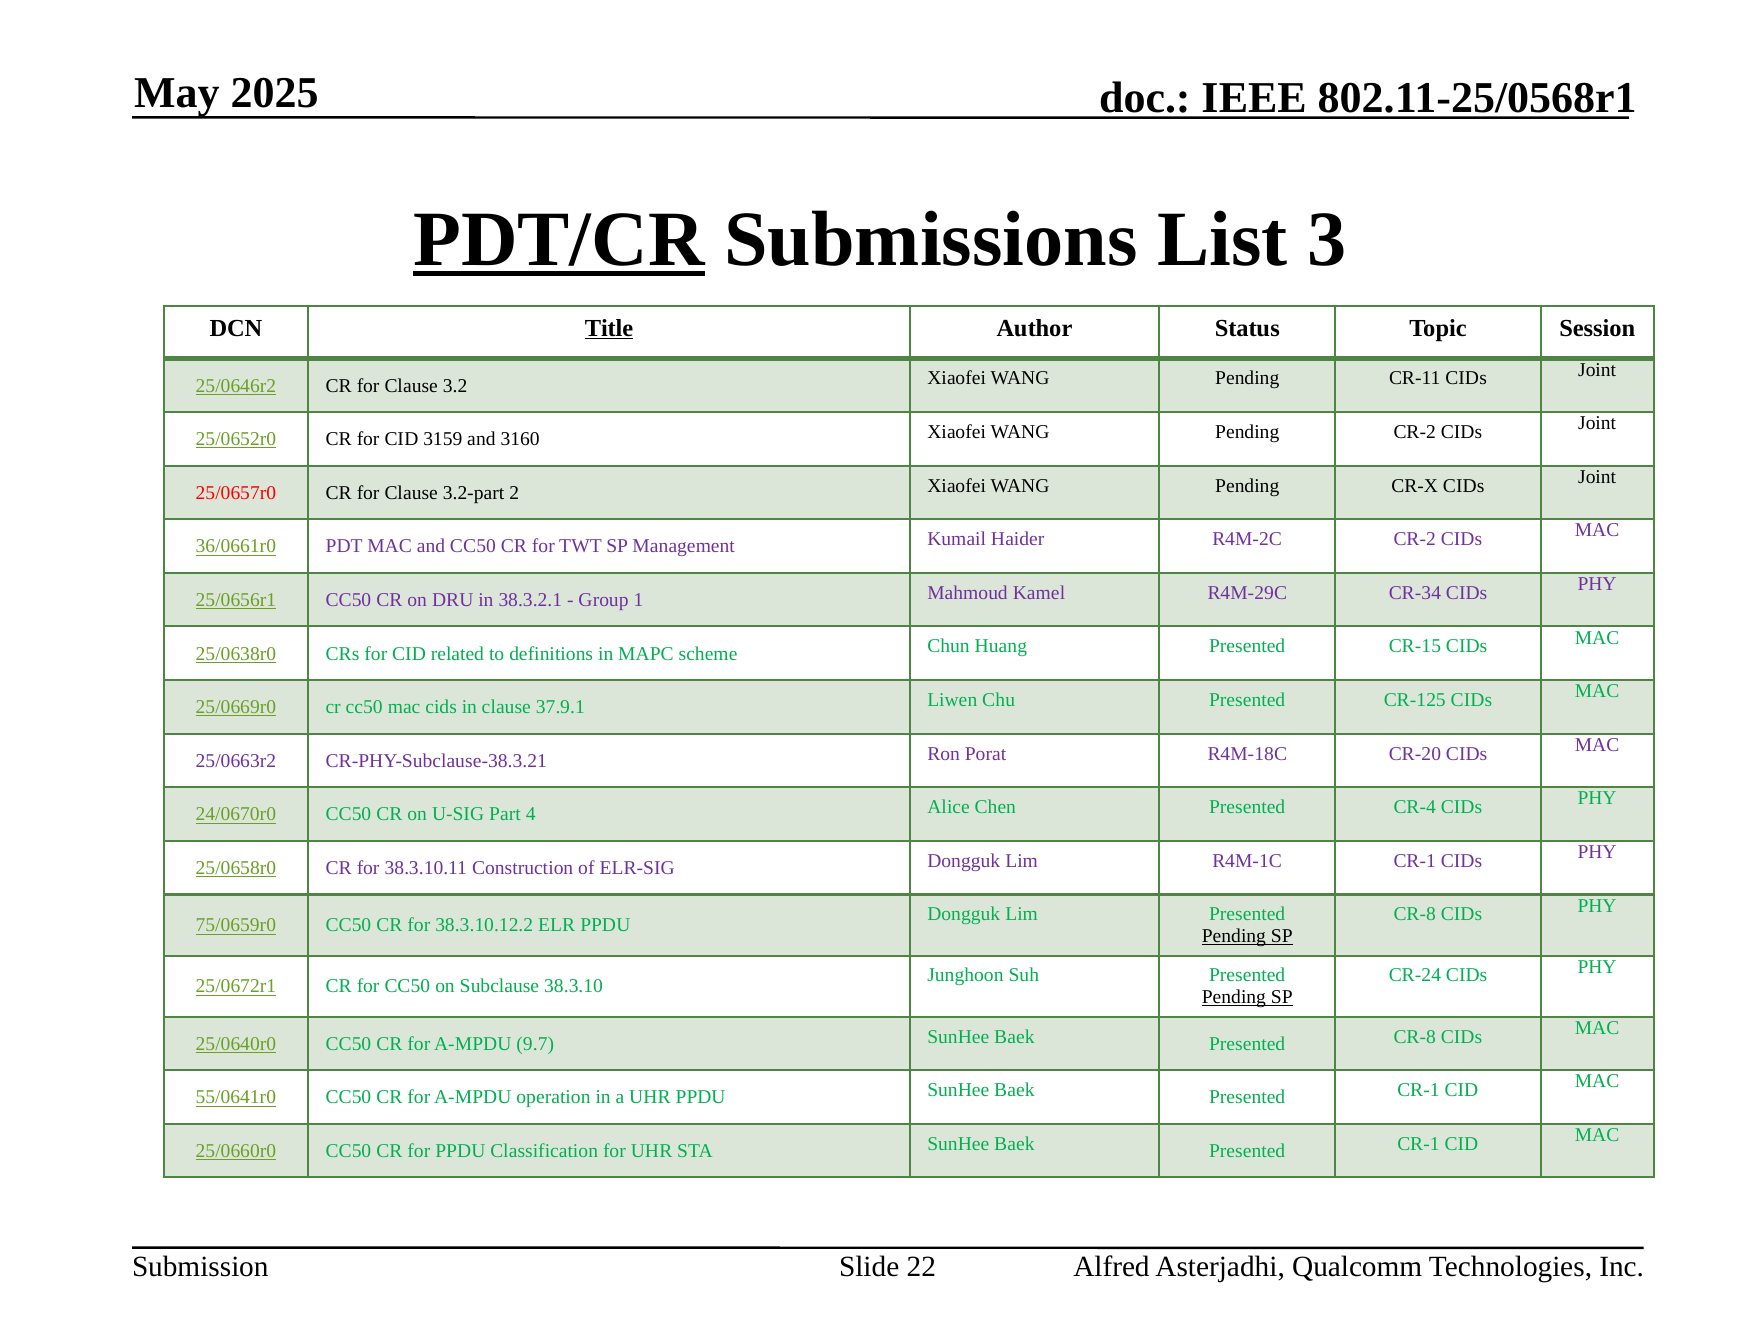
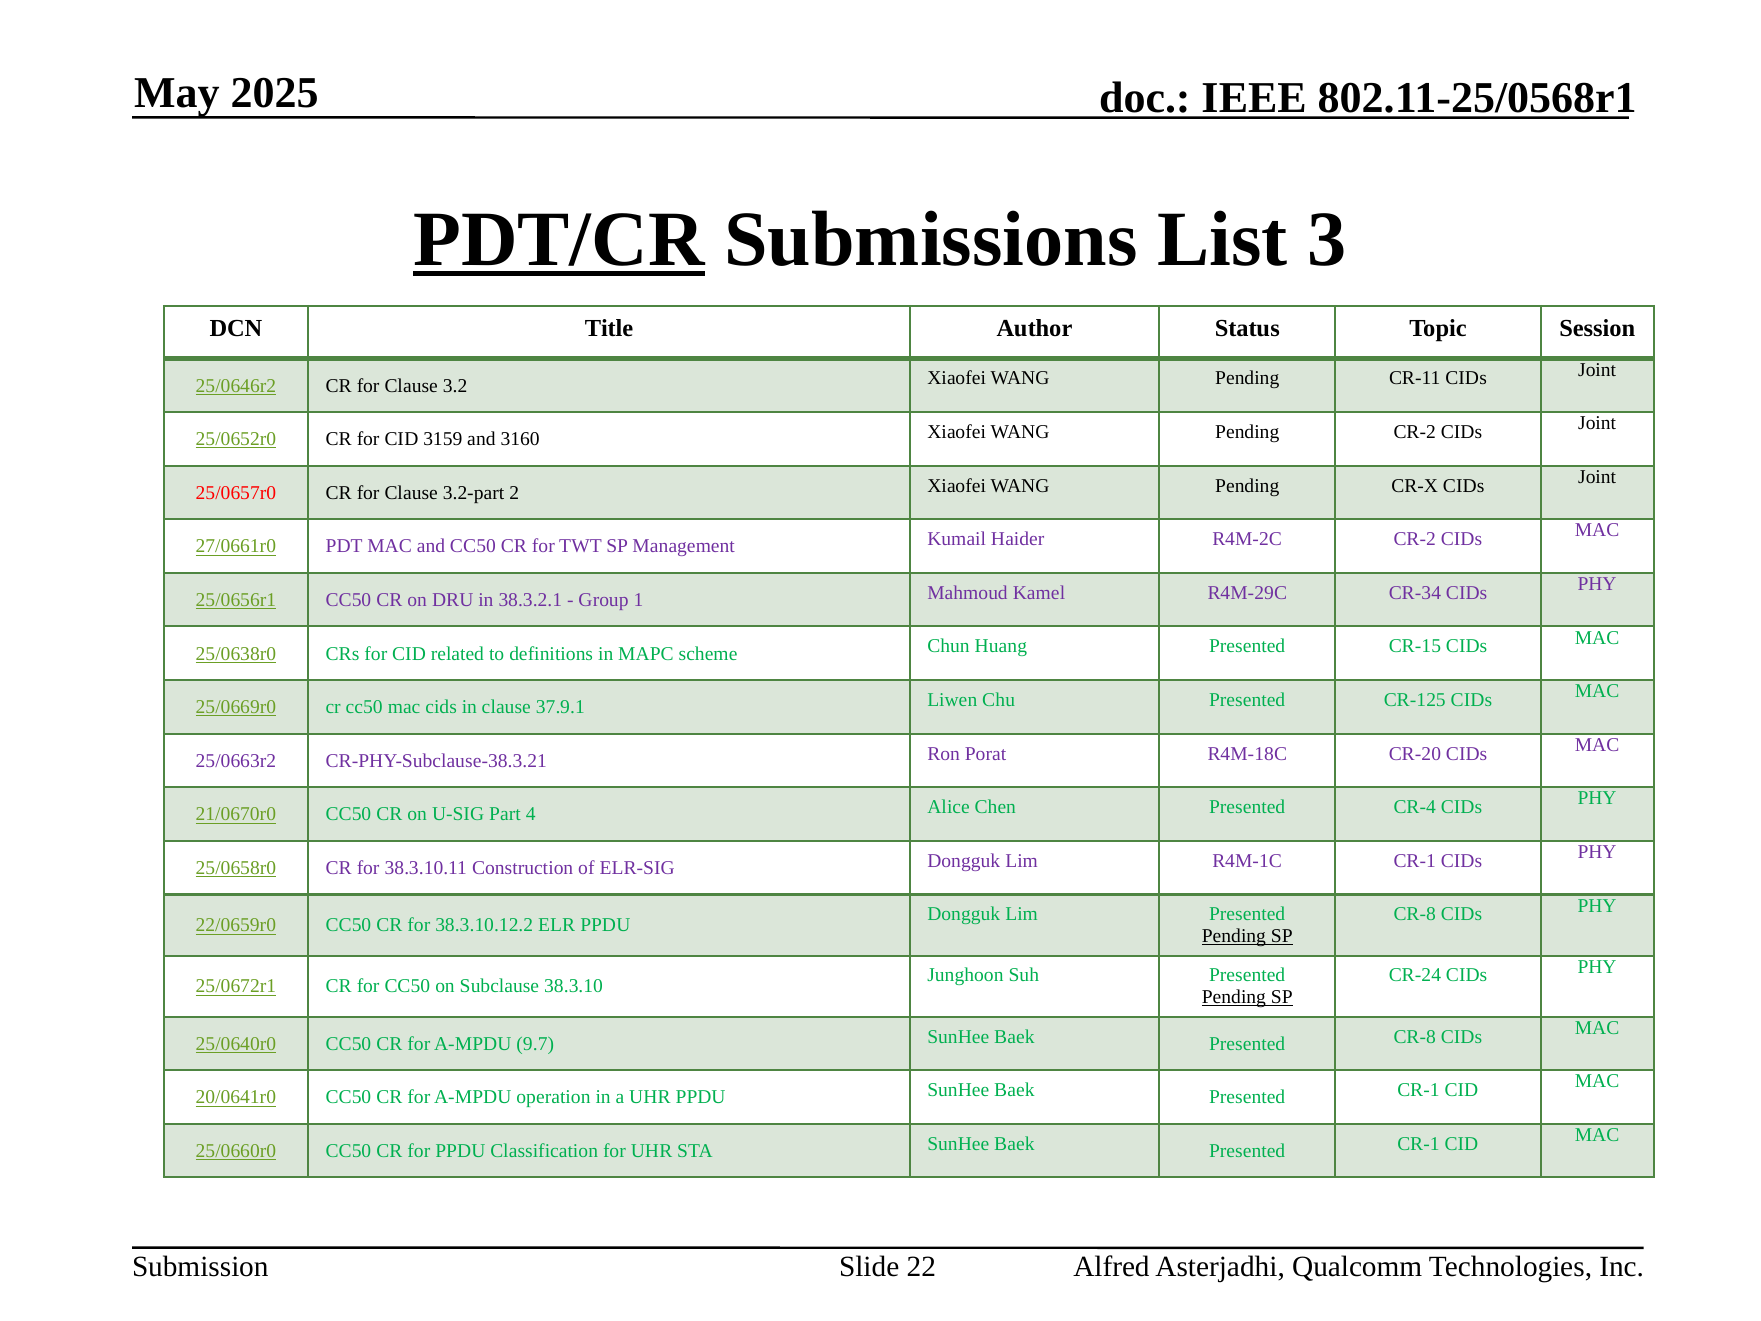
Title underline: present -> none
36/0661r0: 36/0661r0 -> 27/0661r0
24/0670r0: 24/0670r0 -> 21/0670r0
75/0659r0: 75/0659r0 -> 22/0659r0
55/0641r0: 55/0641r0 -> 20/0641r0
